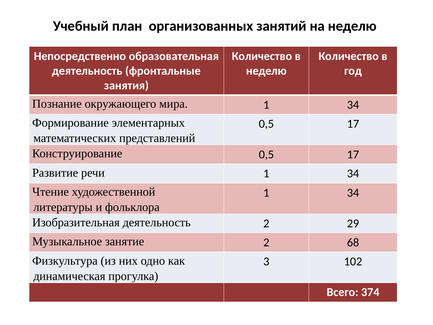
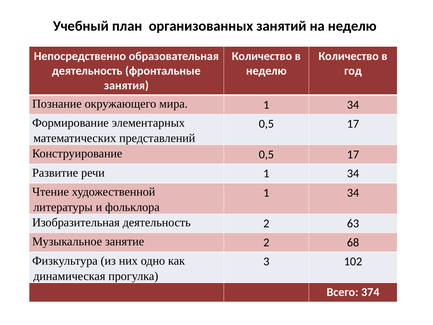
29: 29 -> 63
